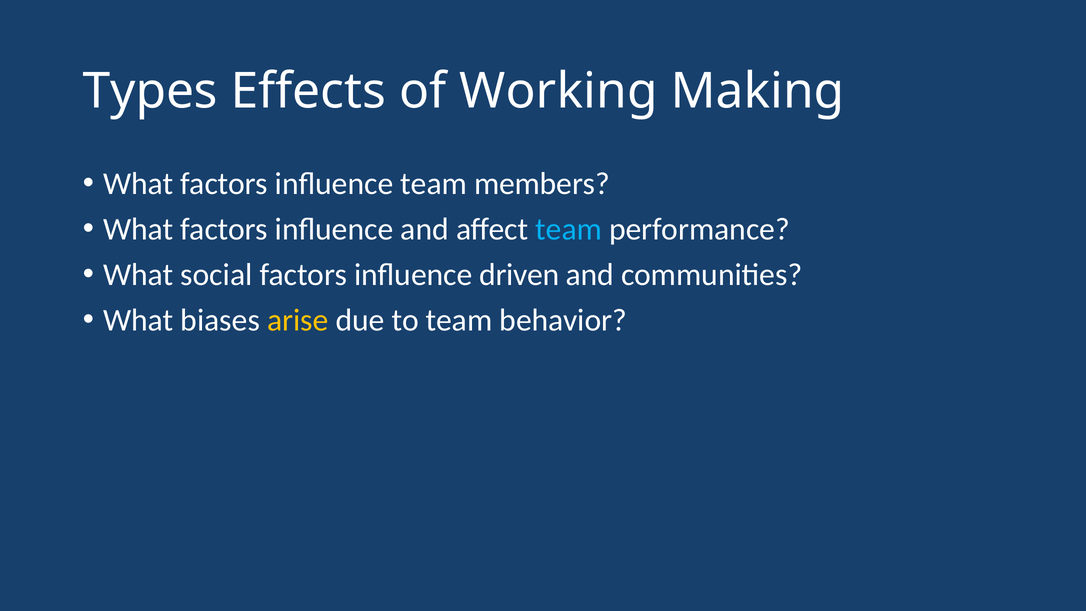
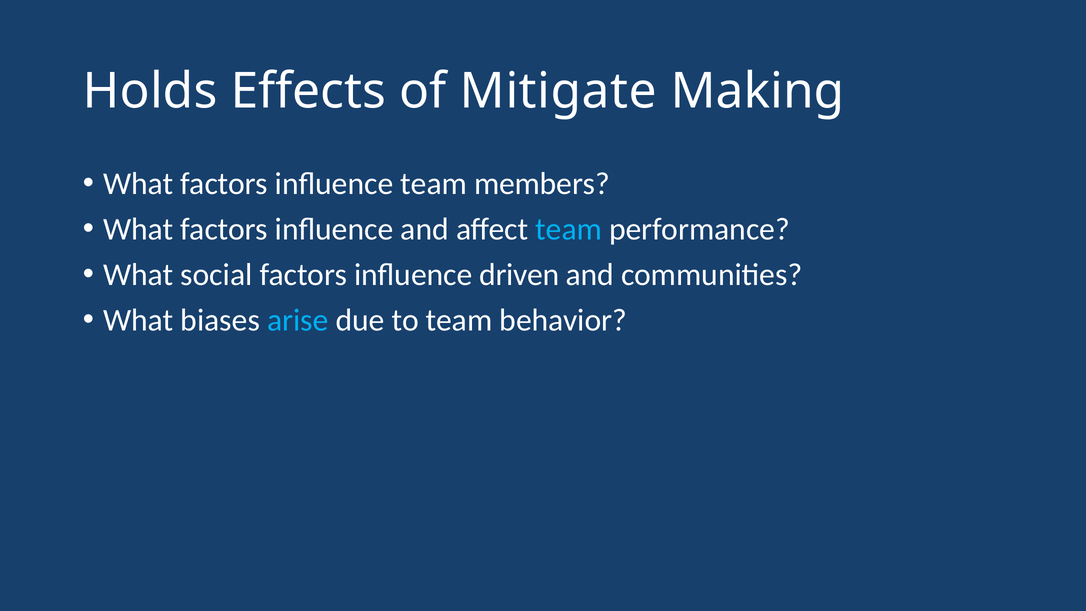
Types: Types -> Holds
Working: Working -> Mitigate
arise colour: yellow -> light blue
